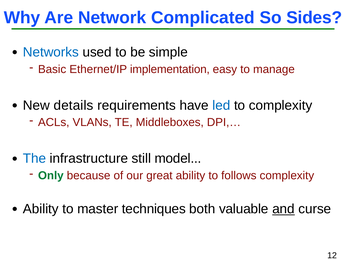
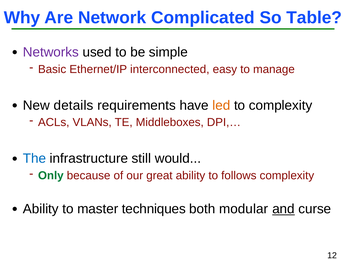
Sides: Sides -> Table
Networks colour: blue -> purple
implementation: implementation -> interconnected
led colour: blue -> orange
model: model -> would
valuable: valuable -> modular
